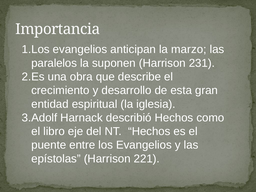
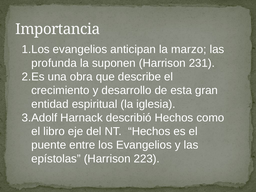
paralelos: paralelos -> profunda
221: 221 -> 223
